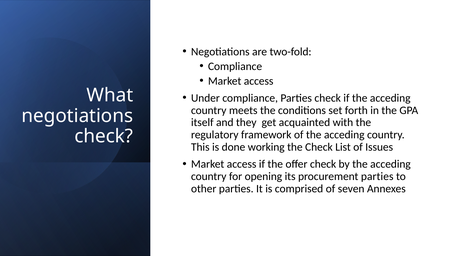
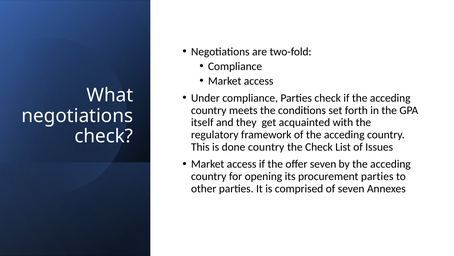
done working: working -> country
offer check: check -> seven
